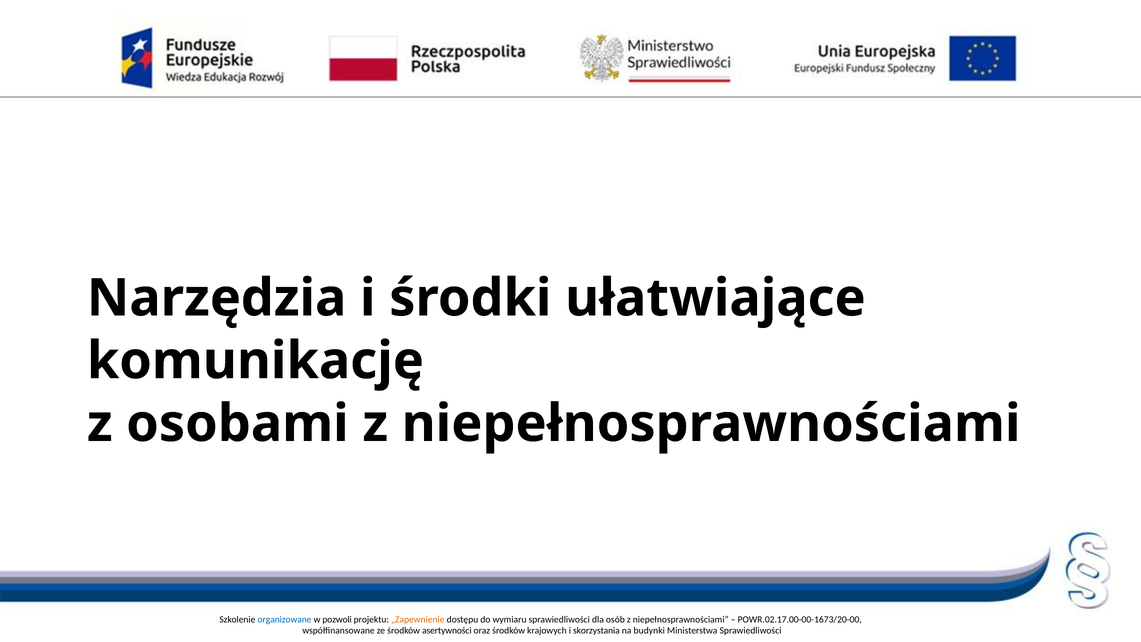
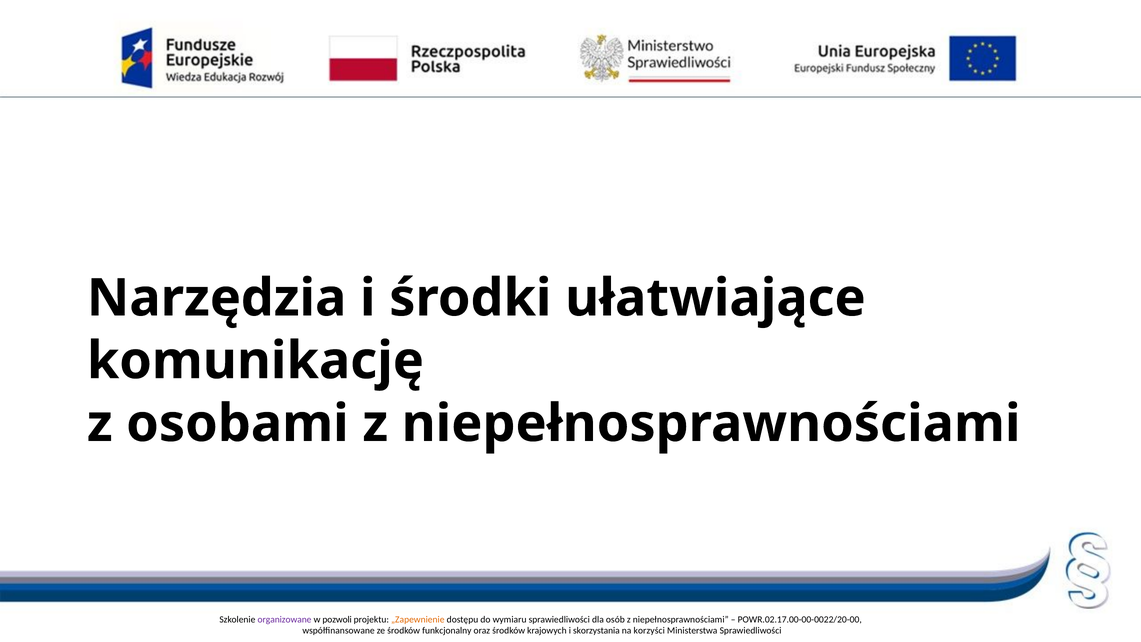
organizowane colour: blue -> purple
POWR.02.17.00-00-1673/20-00: POWR.02.17.00-00-1673/20-00 -> POWR.02.17.00-00-0022/20-00
asertywności: asertywności -> funkcjonalny
budynki: budynki -> korzyści
